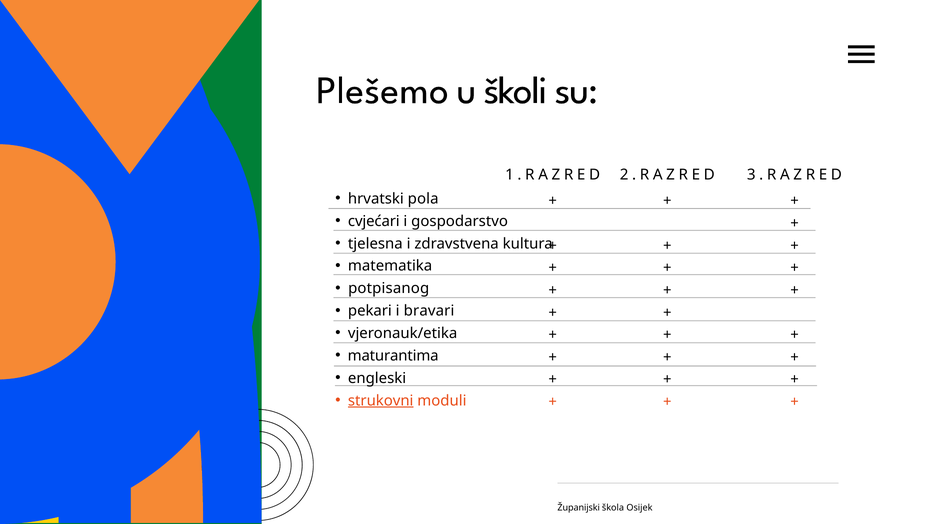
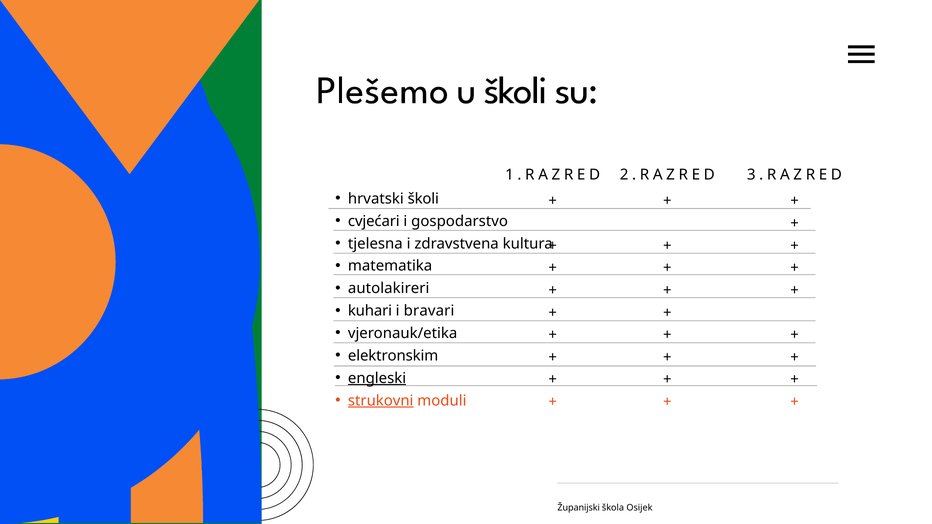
hrvatski pola: pola -> školi
potpisanog: potpisanog -> autolakireri
pekari: pekari -> kuhari
maturantima: maturantima -> elektronskim
engleski underline: none -> present
